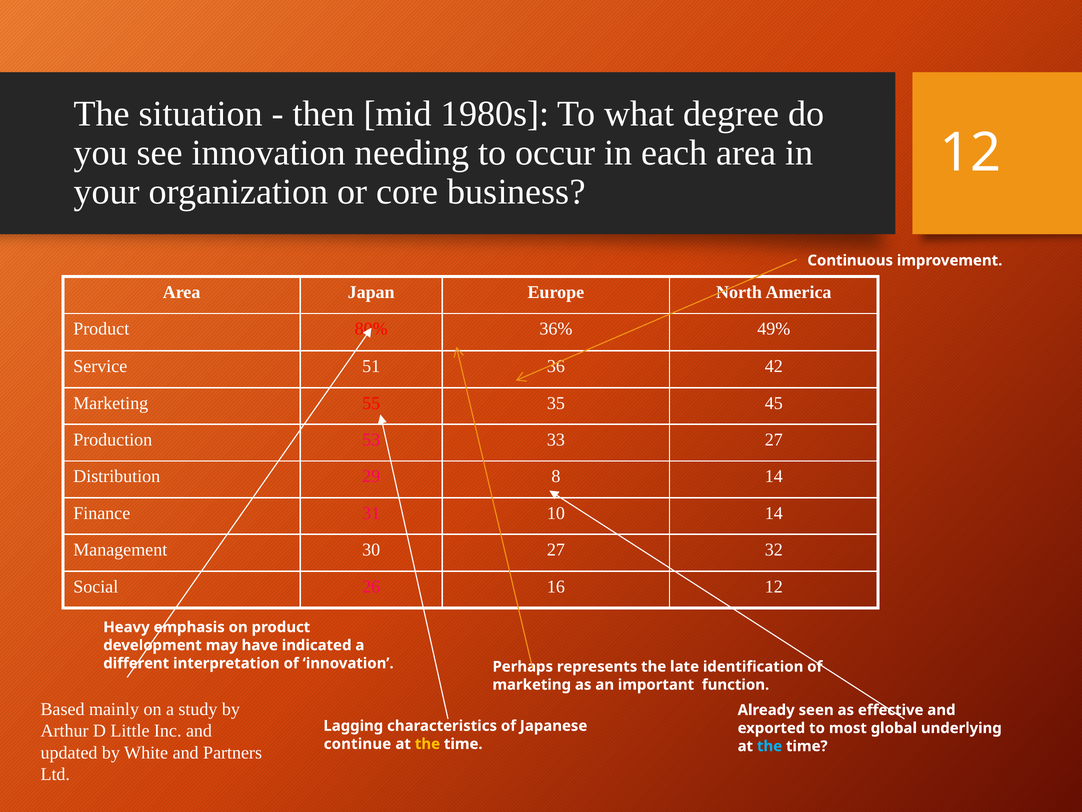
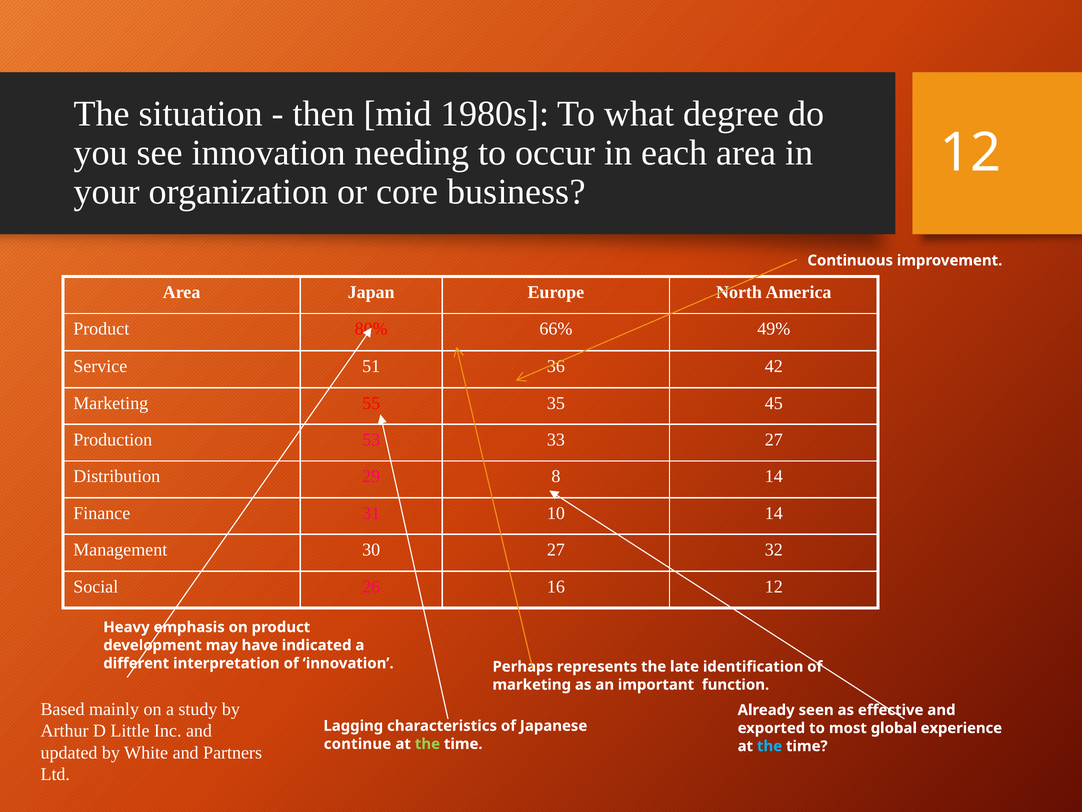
36%: 36% -> 66%
underlying: underlying -> experience
the at (427, 743) colour: yellow -> light green
